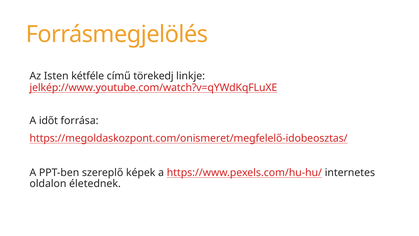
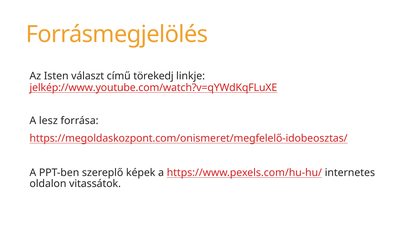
kétféle: kétféle -> választ
időt: időt -> lesz
életednek: életednek -> vitassátok
